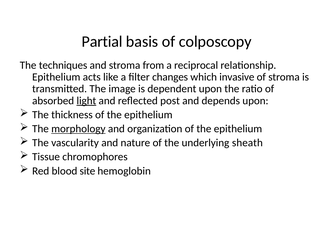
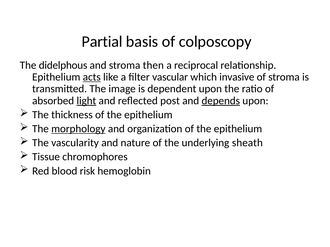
techniques: techniques -> didelphous
from: from -> then
acts underline: none -> present
changes: changes -> vascular
depends underline: none -> present
site: site -> risk
